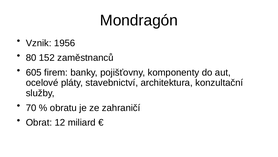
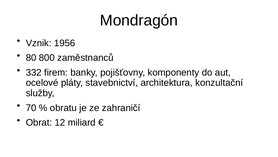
152: 152 -> 800
605: 605 -> 332
